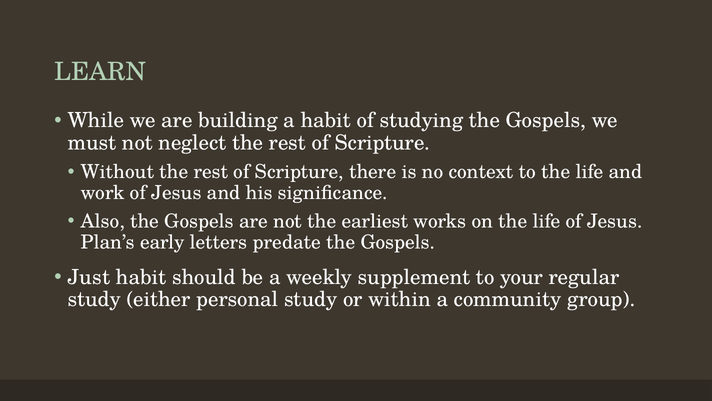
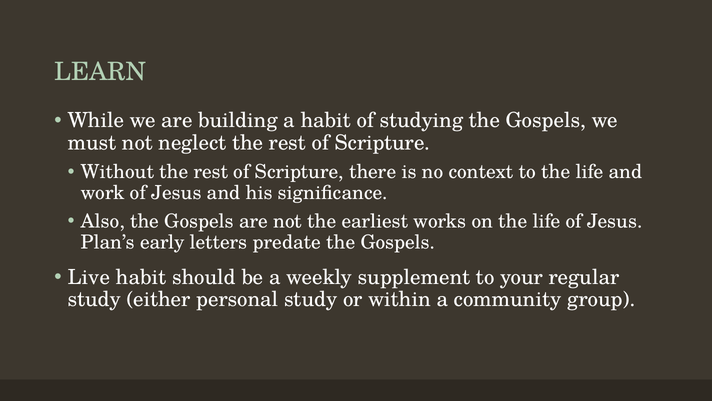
Just: Just -> Live
